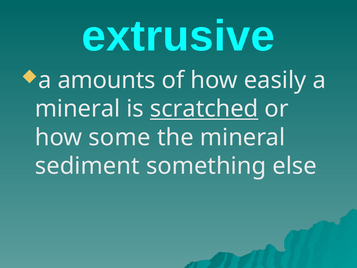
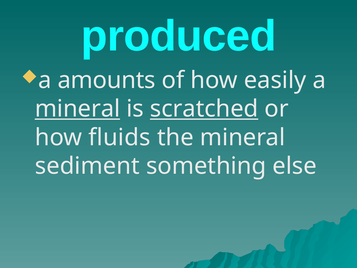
extrusive: extrusive -> produced
mineral at (77, 109) underline: none -> present
some: some -> fluids
